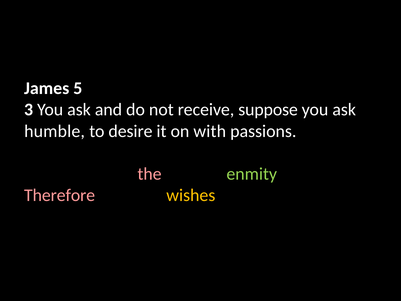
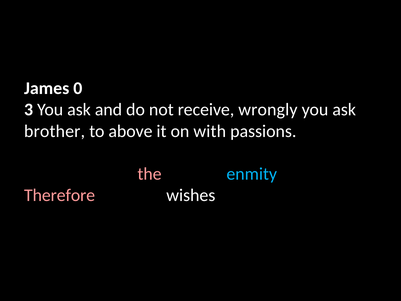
5: 5 -> 0
suppose: suppose -> wrongly
humble: humble -> brother
desire: desire -> above
enmity colour: light green -> light blue
wishes colour: yellow -> white
